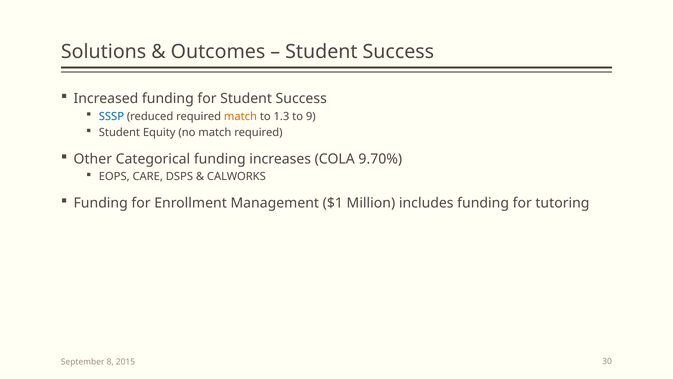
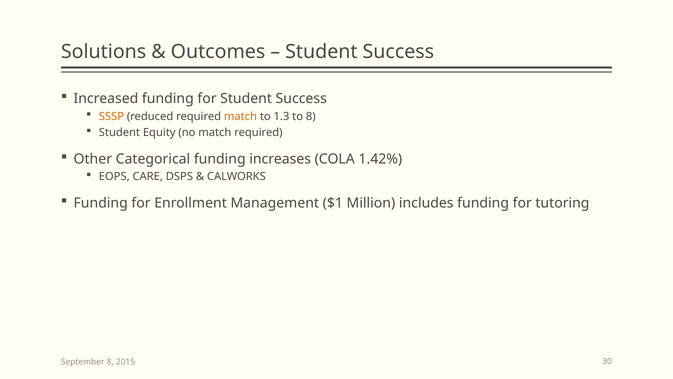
SSSP colour: blue -> orange
to 9: 9 -> 8
9.70%: 9.70% -> 1.42%
